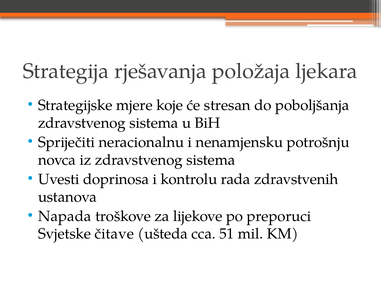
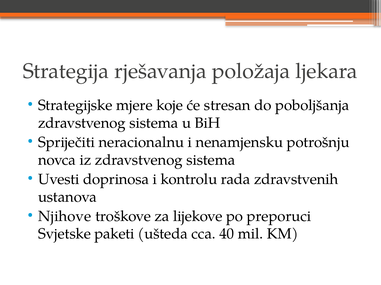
Napada: Napada -> Njihove
čitave: čitave -> paketi
51: 51 -> 40
